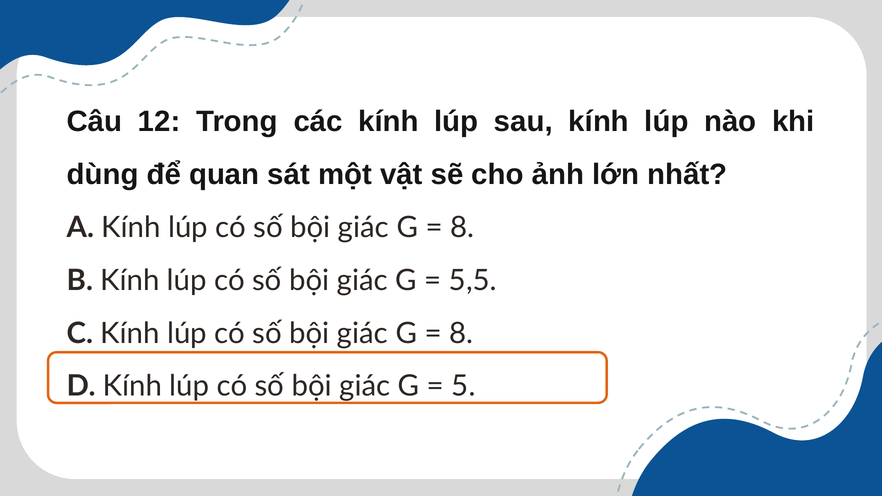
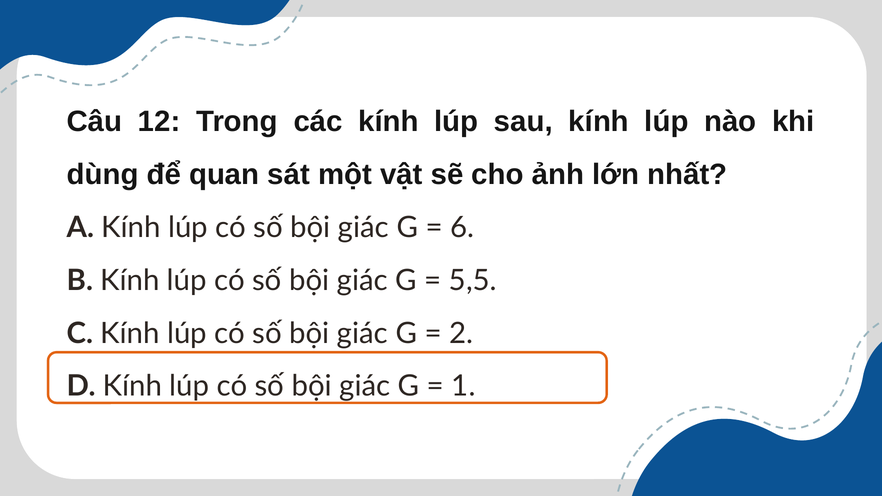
8 at (462, 228): 8 -> 6
8 at (461, 333): 8 -> 2
5: 5 -> 1
